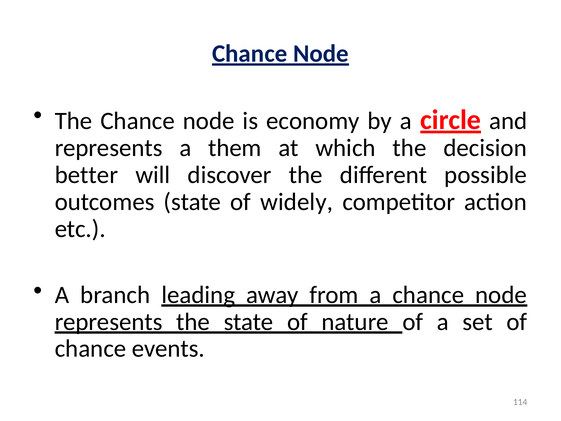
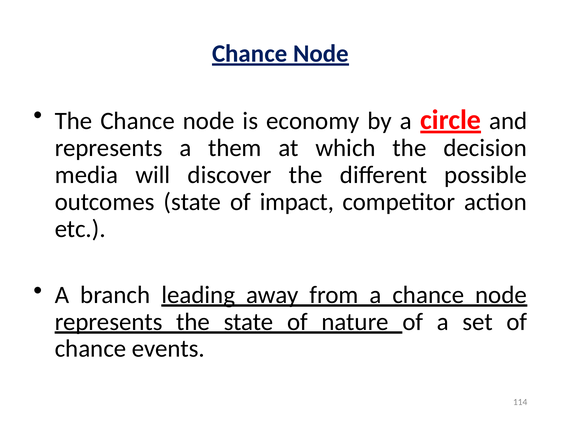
better: better -> media
widely: widely -> impact
